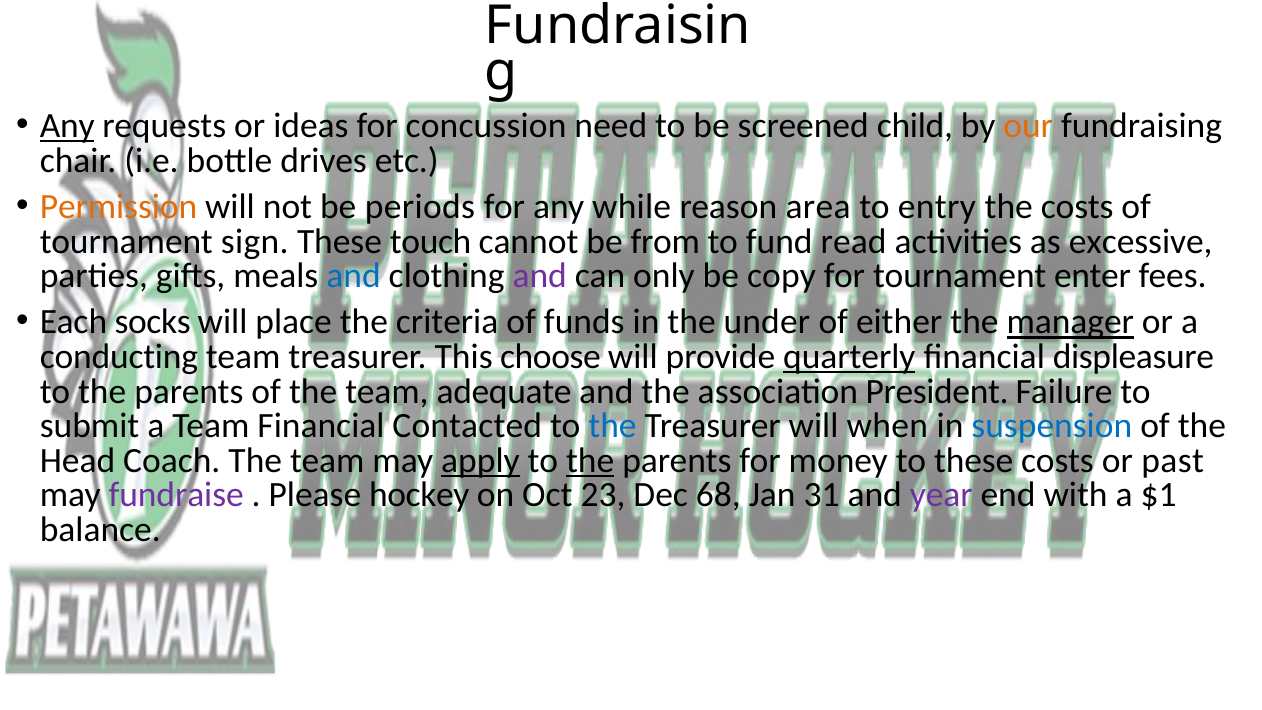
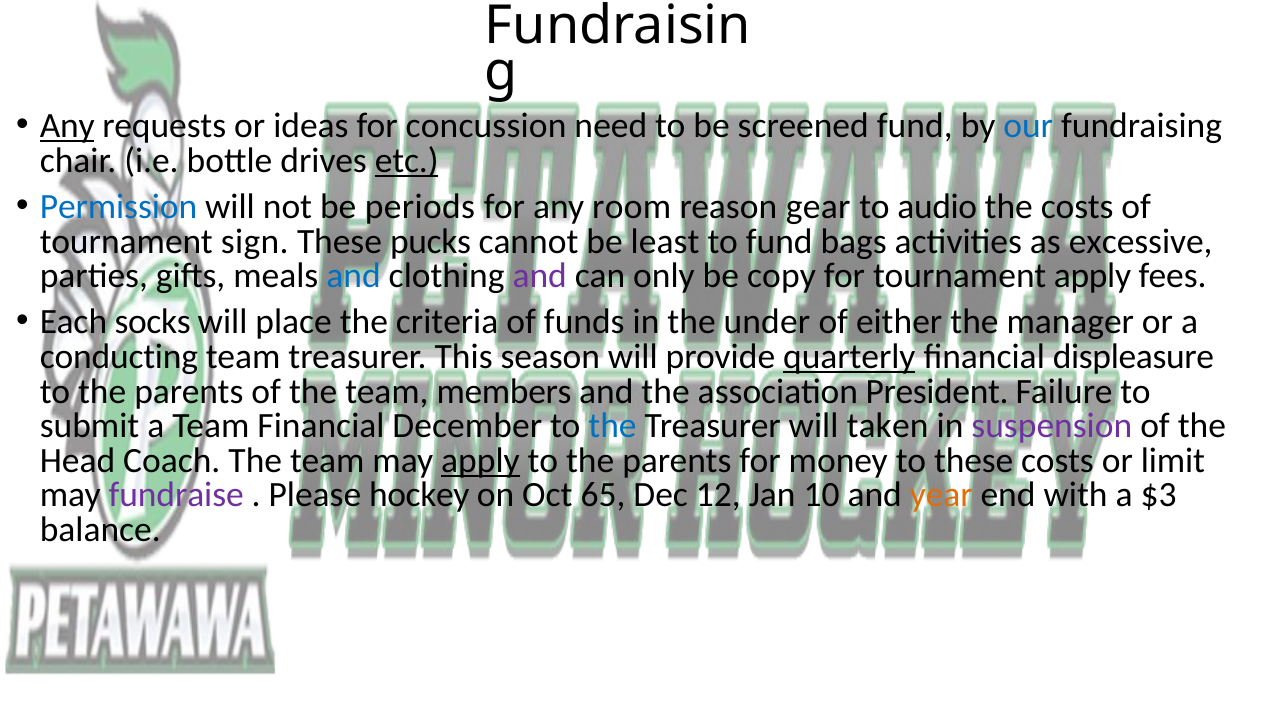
screened child: child -> fund
our colour: orange -> blue
etc underline: none -> present
Permission colour: orange -> blue
while: while -> room
area: area -> gear
entry: entry -> audio
touch: touch -> pucks
from: from -> least
read: read -> bags
tournament enter: enter -> apply
manager underline: present -> none
choose: choose -> season
adequate: adequate -> members
Contacted: Contacted -> December
when: when -> taken
suspension colour: blue -> purple
the at (590, 460) underline: present -> none
past: past -> limit
23: 23 -> 65
68: 68 -> 12
31: 31 -> 10
year colour: purple -> orange
$1: $1 -> $3
